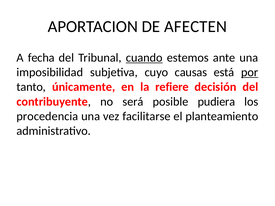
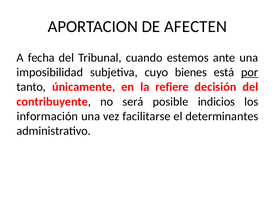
cuando underline: present -> none
causas: causas -> bienes
pudiera: pudiera -> indicios
procedencia: procedencia -> información
planteamiento: planteamiento -> determinantes
